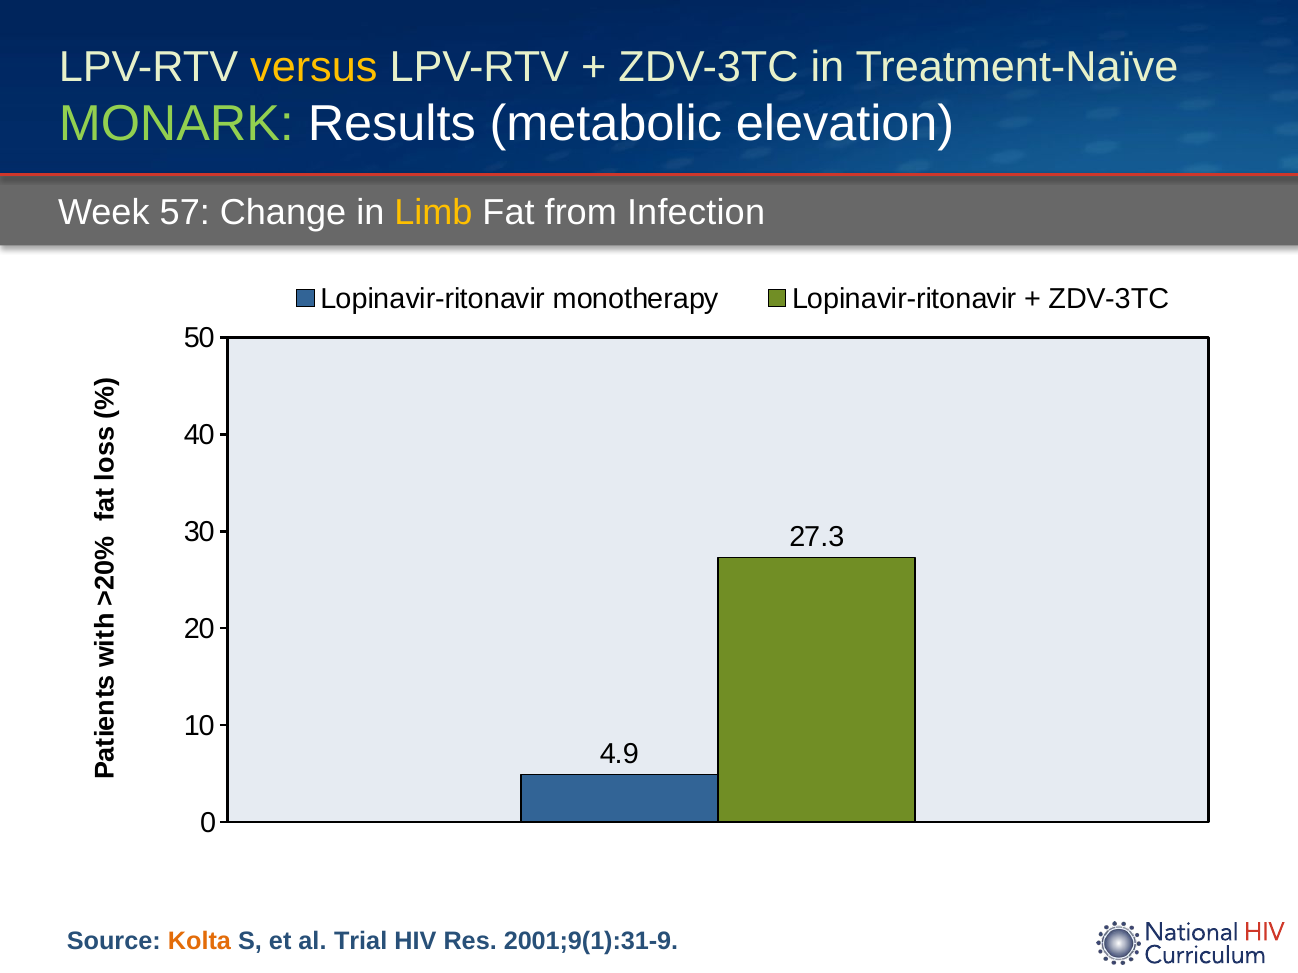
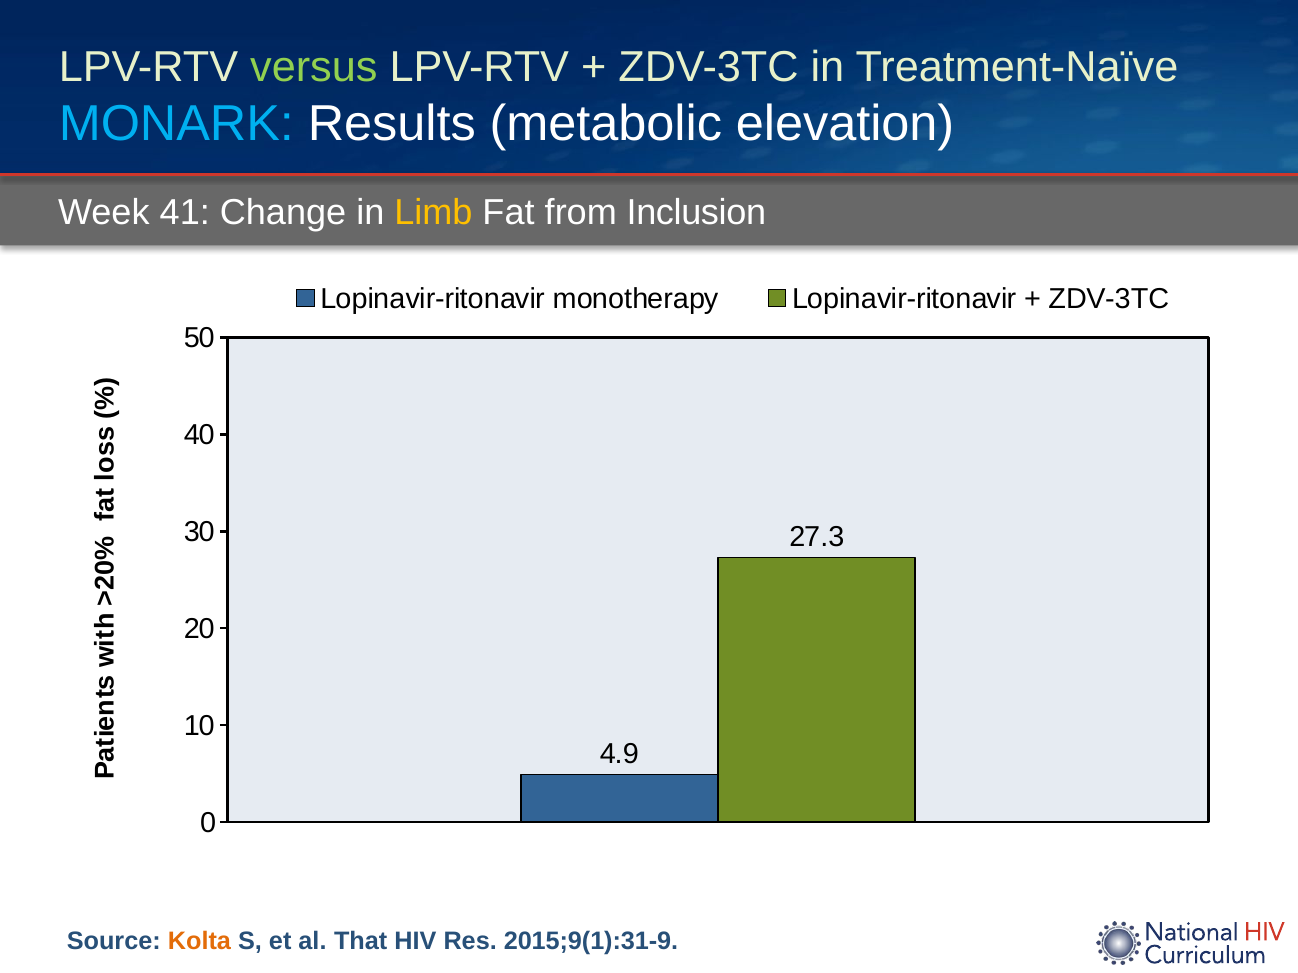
versus colour: yellow -> light green
MONARK colour: light green -> light blue
57: 57 -> 41
Infection: Infection -> Inclusion
Trial: Trial -> That
2001;9(1):31-9: 2001;9(1):31-9 -> 2015;9(1):31-9
